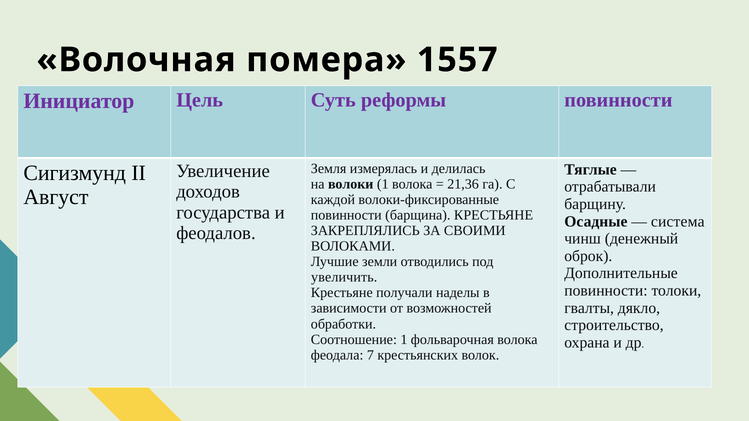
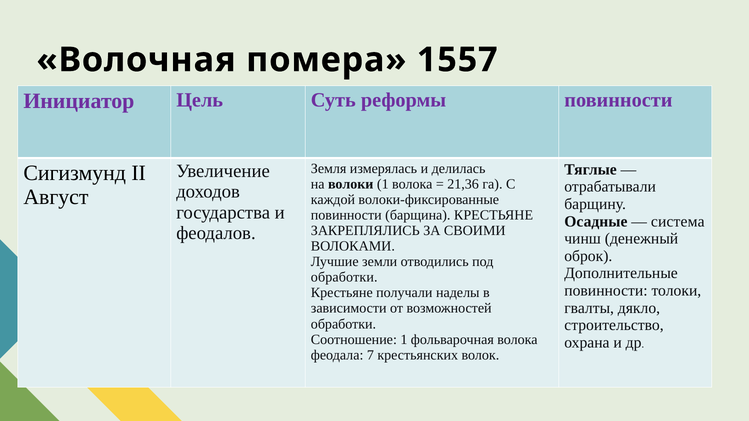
увеличить at (344, 277): увеличить -> обработки
